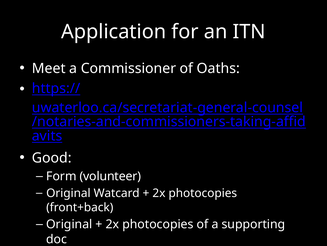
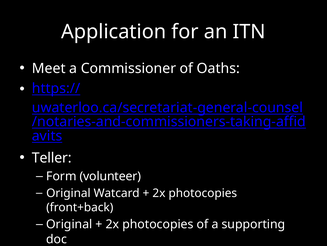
Good: Good -> Teller
